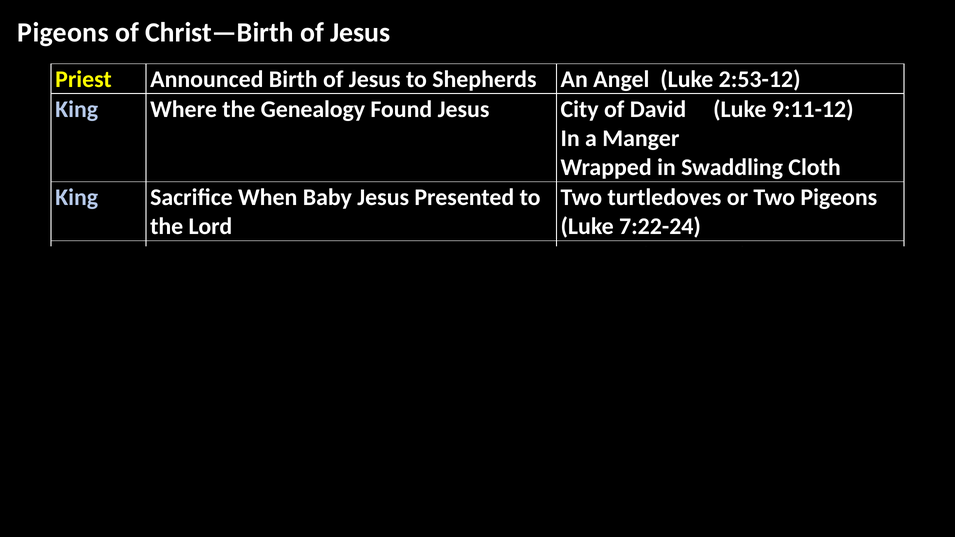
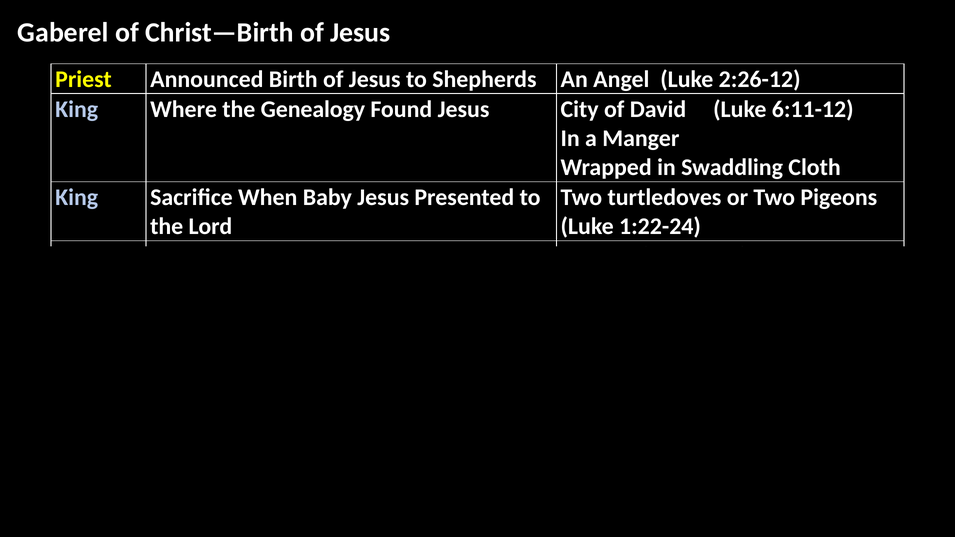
Pigeons at (63, 33): Pigeons -> Gaberel
2:53-12: 2:53-12 -> 2:26-12
9:11-12: 9:11-12 -> 6:11-12
7:22-24: 7:22-24 -> 1:22-24
